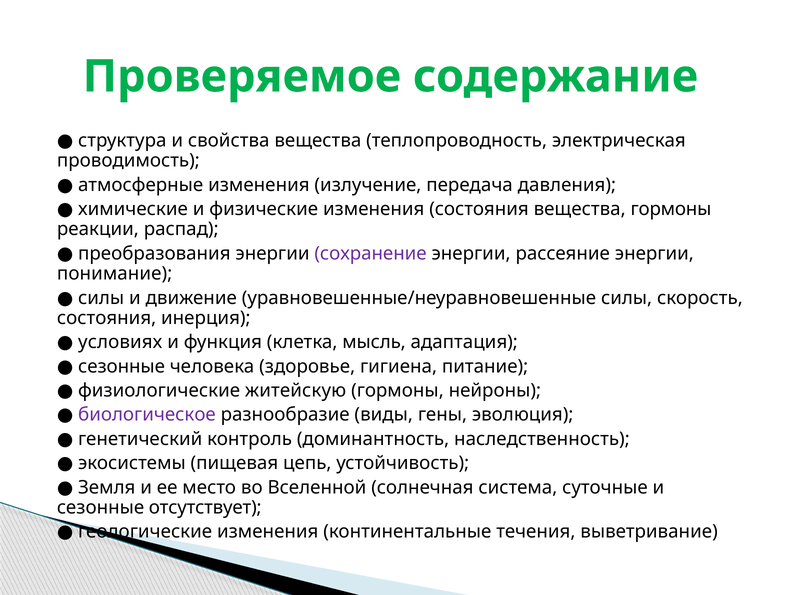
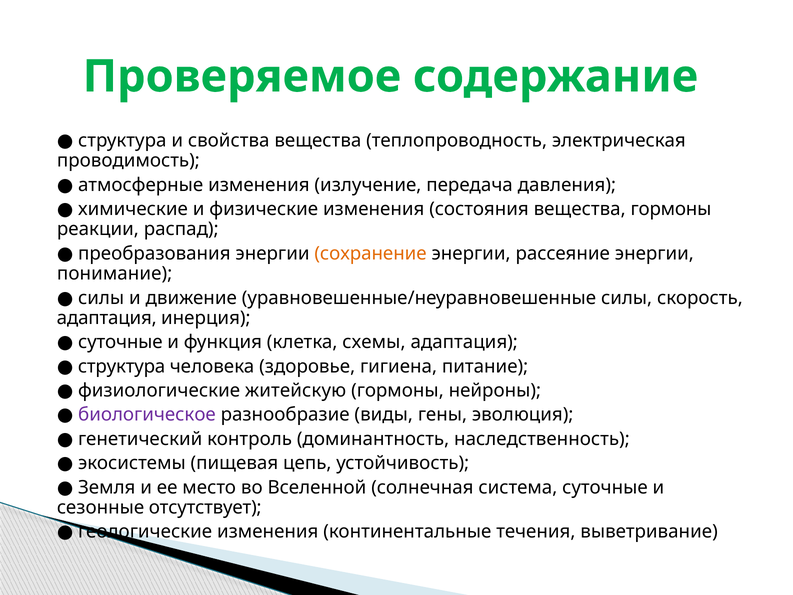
сохранение colour: purple -> orange
состояния at (107, 318): состояния -> адаптация
условиях at (120, 342): условиях -> суточные
мысль: мысль -> схемы
сезонные at (122, 366): сезонные -> структура
